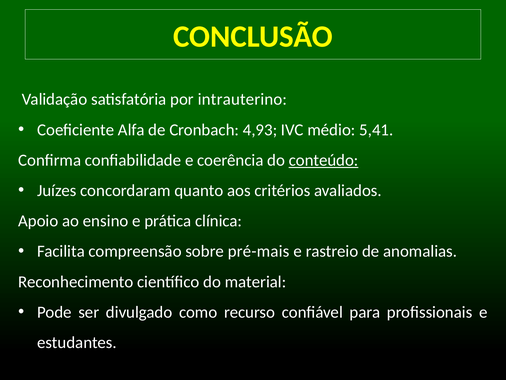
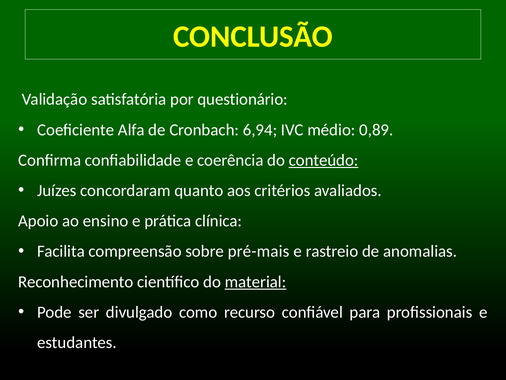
intrauterino: intrauterino -> questionário
4,93: 4,93 -> 6,94
5,41: 5,41 -> 0,89
material underline: none -> present
